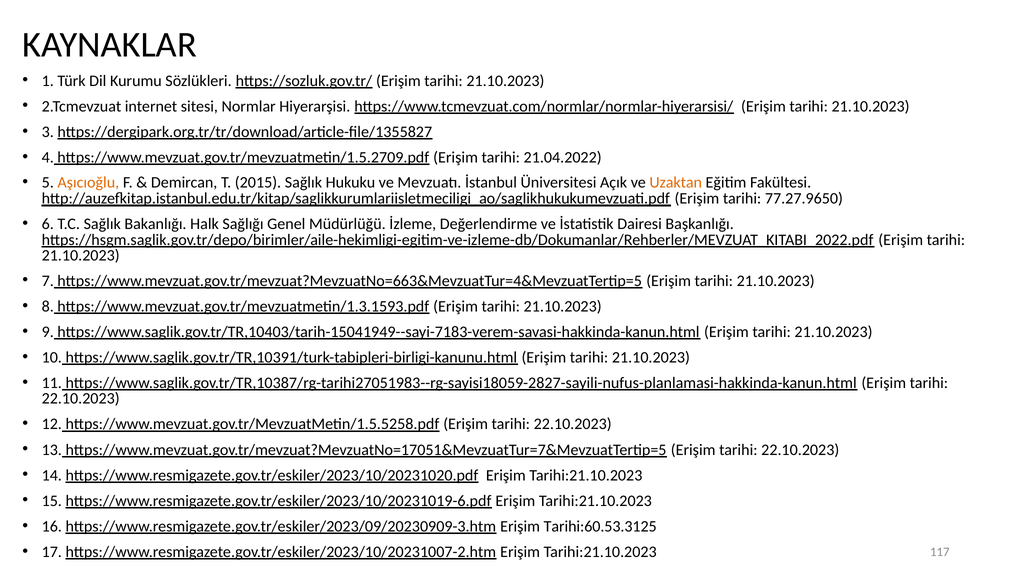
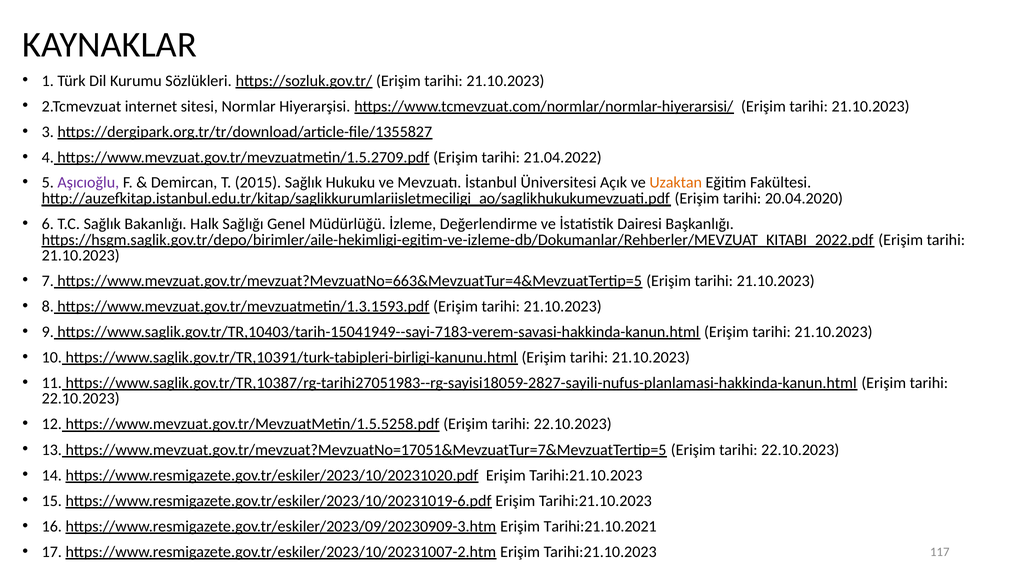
Aşıcıoğlu colour: orange -> purple
77.27.9650: 77.27.9650 -> 20.04.2020
Tarihi:60.53.3125: Tarihi:60.53.3125 -> Tarihi:21.10.2021
